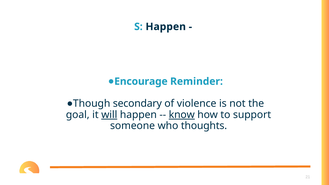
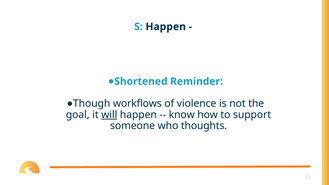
Encourage: Encourage -> Shortened
secondary: secondary -> workflows
know underline: present -> none
